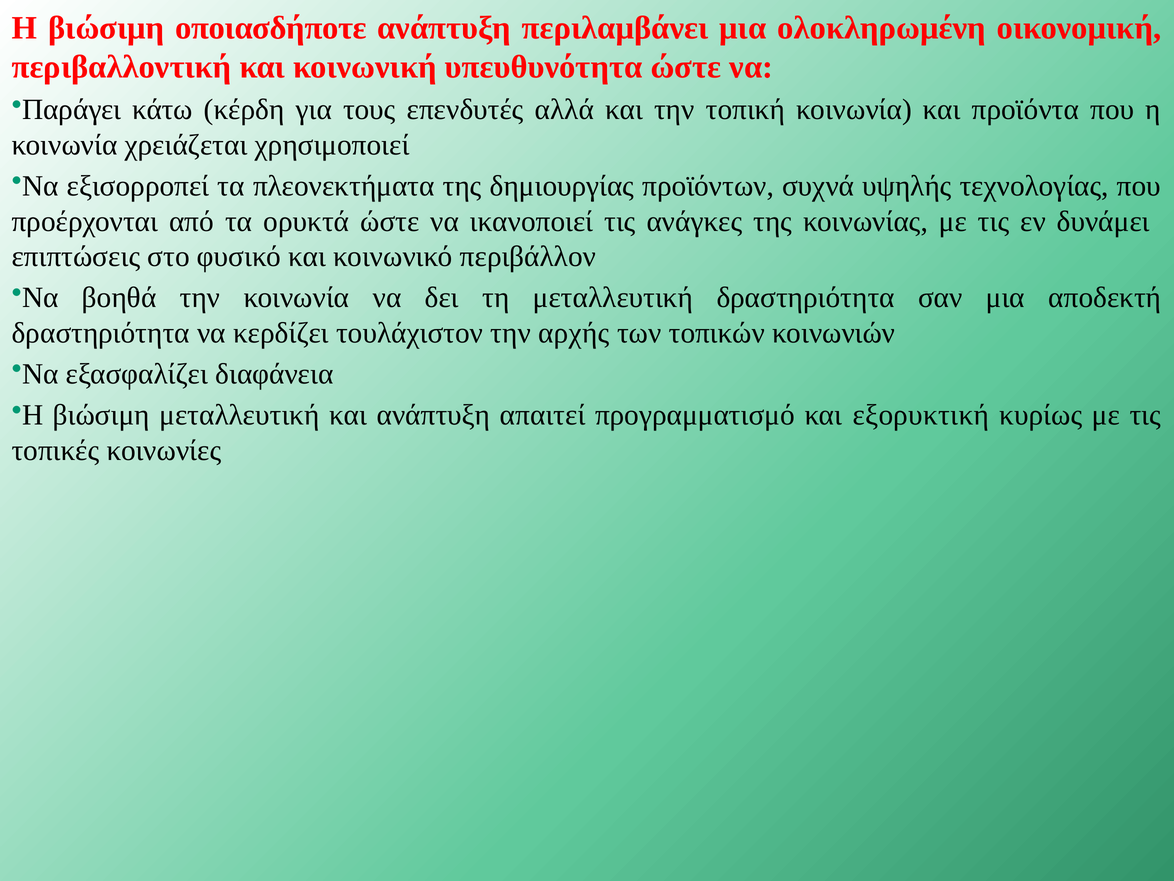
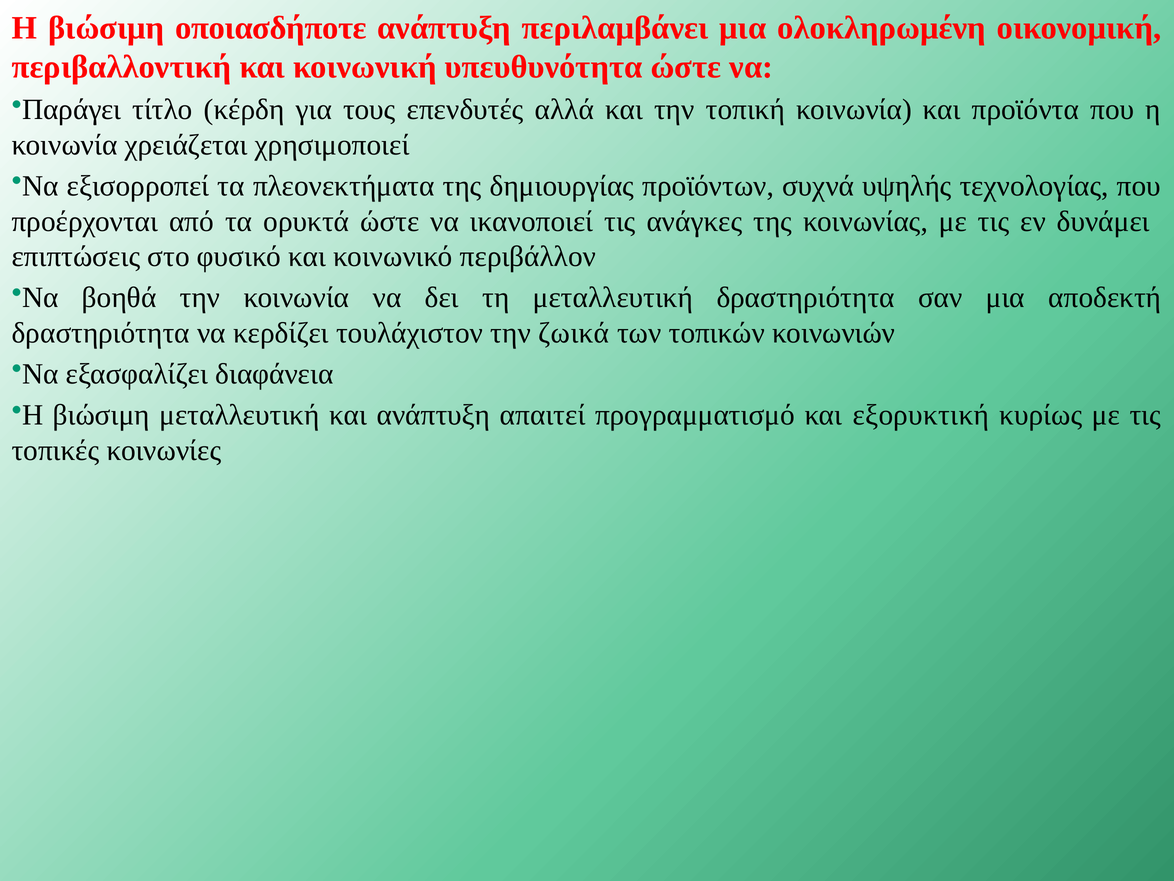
κάτω: κάτω -> τίτλο
αρχής: αρχής -> ζωικά
